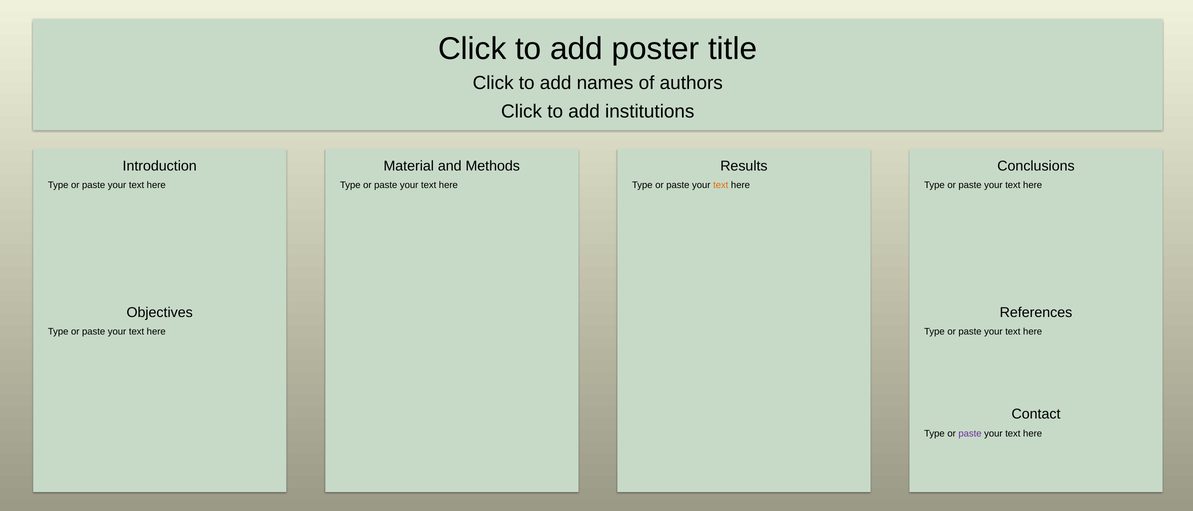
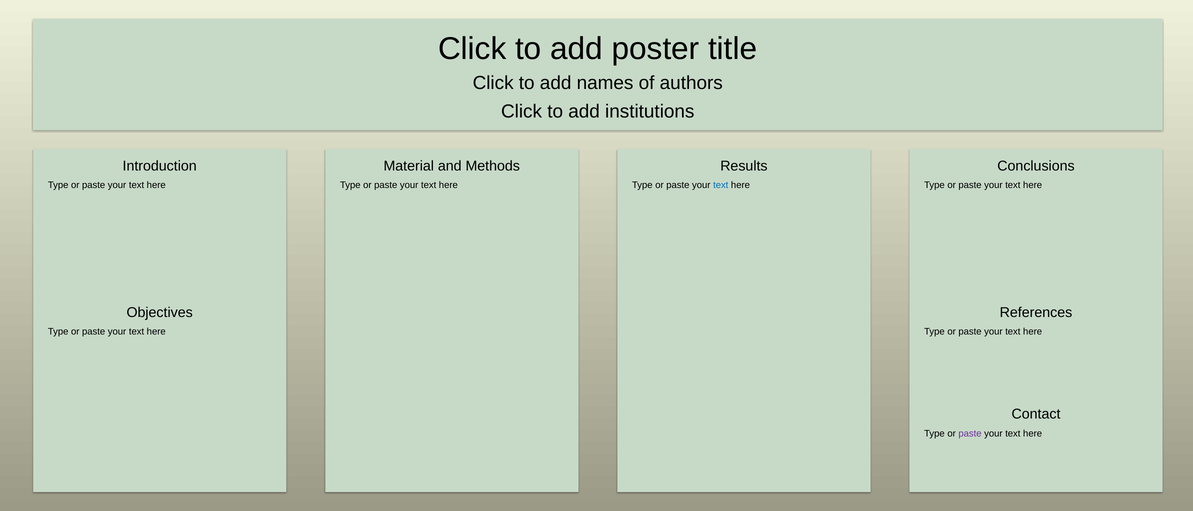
text at (721, 185) colour: orange -> blue
